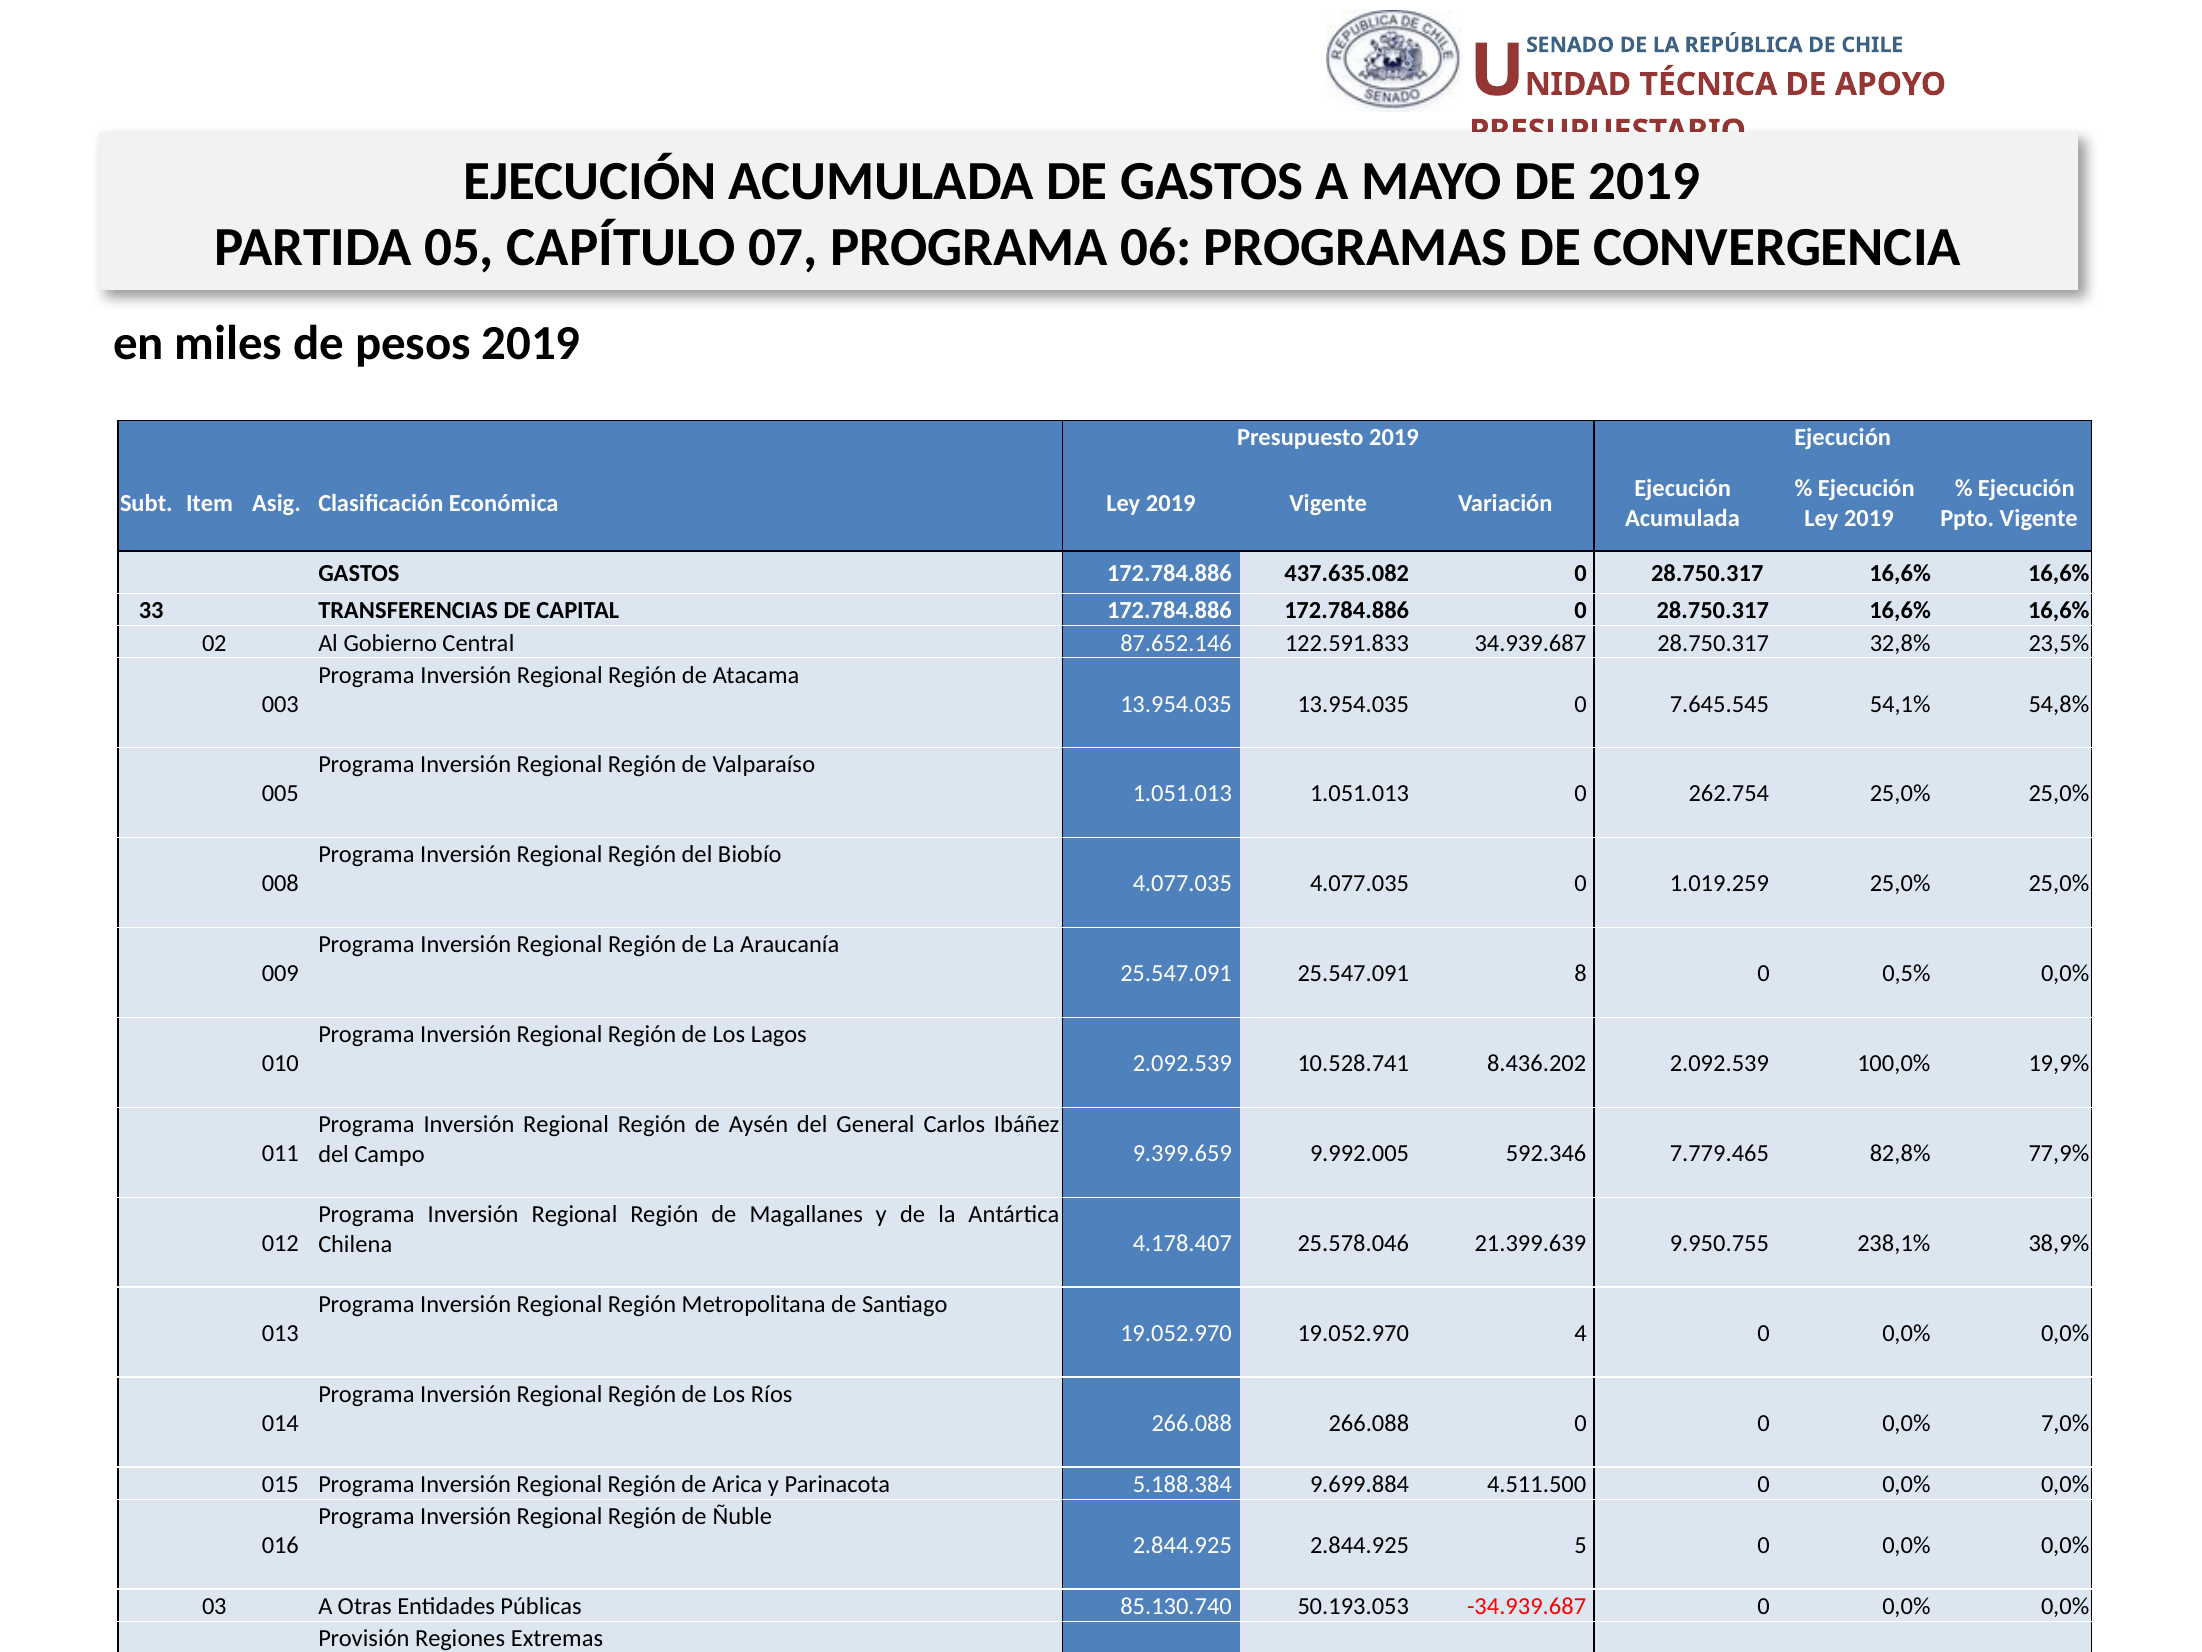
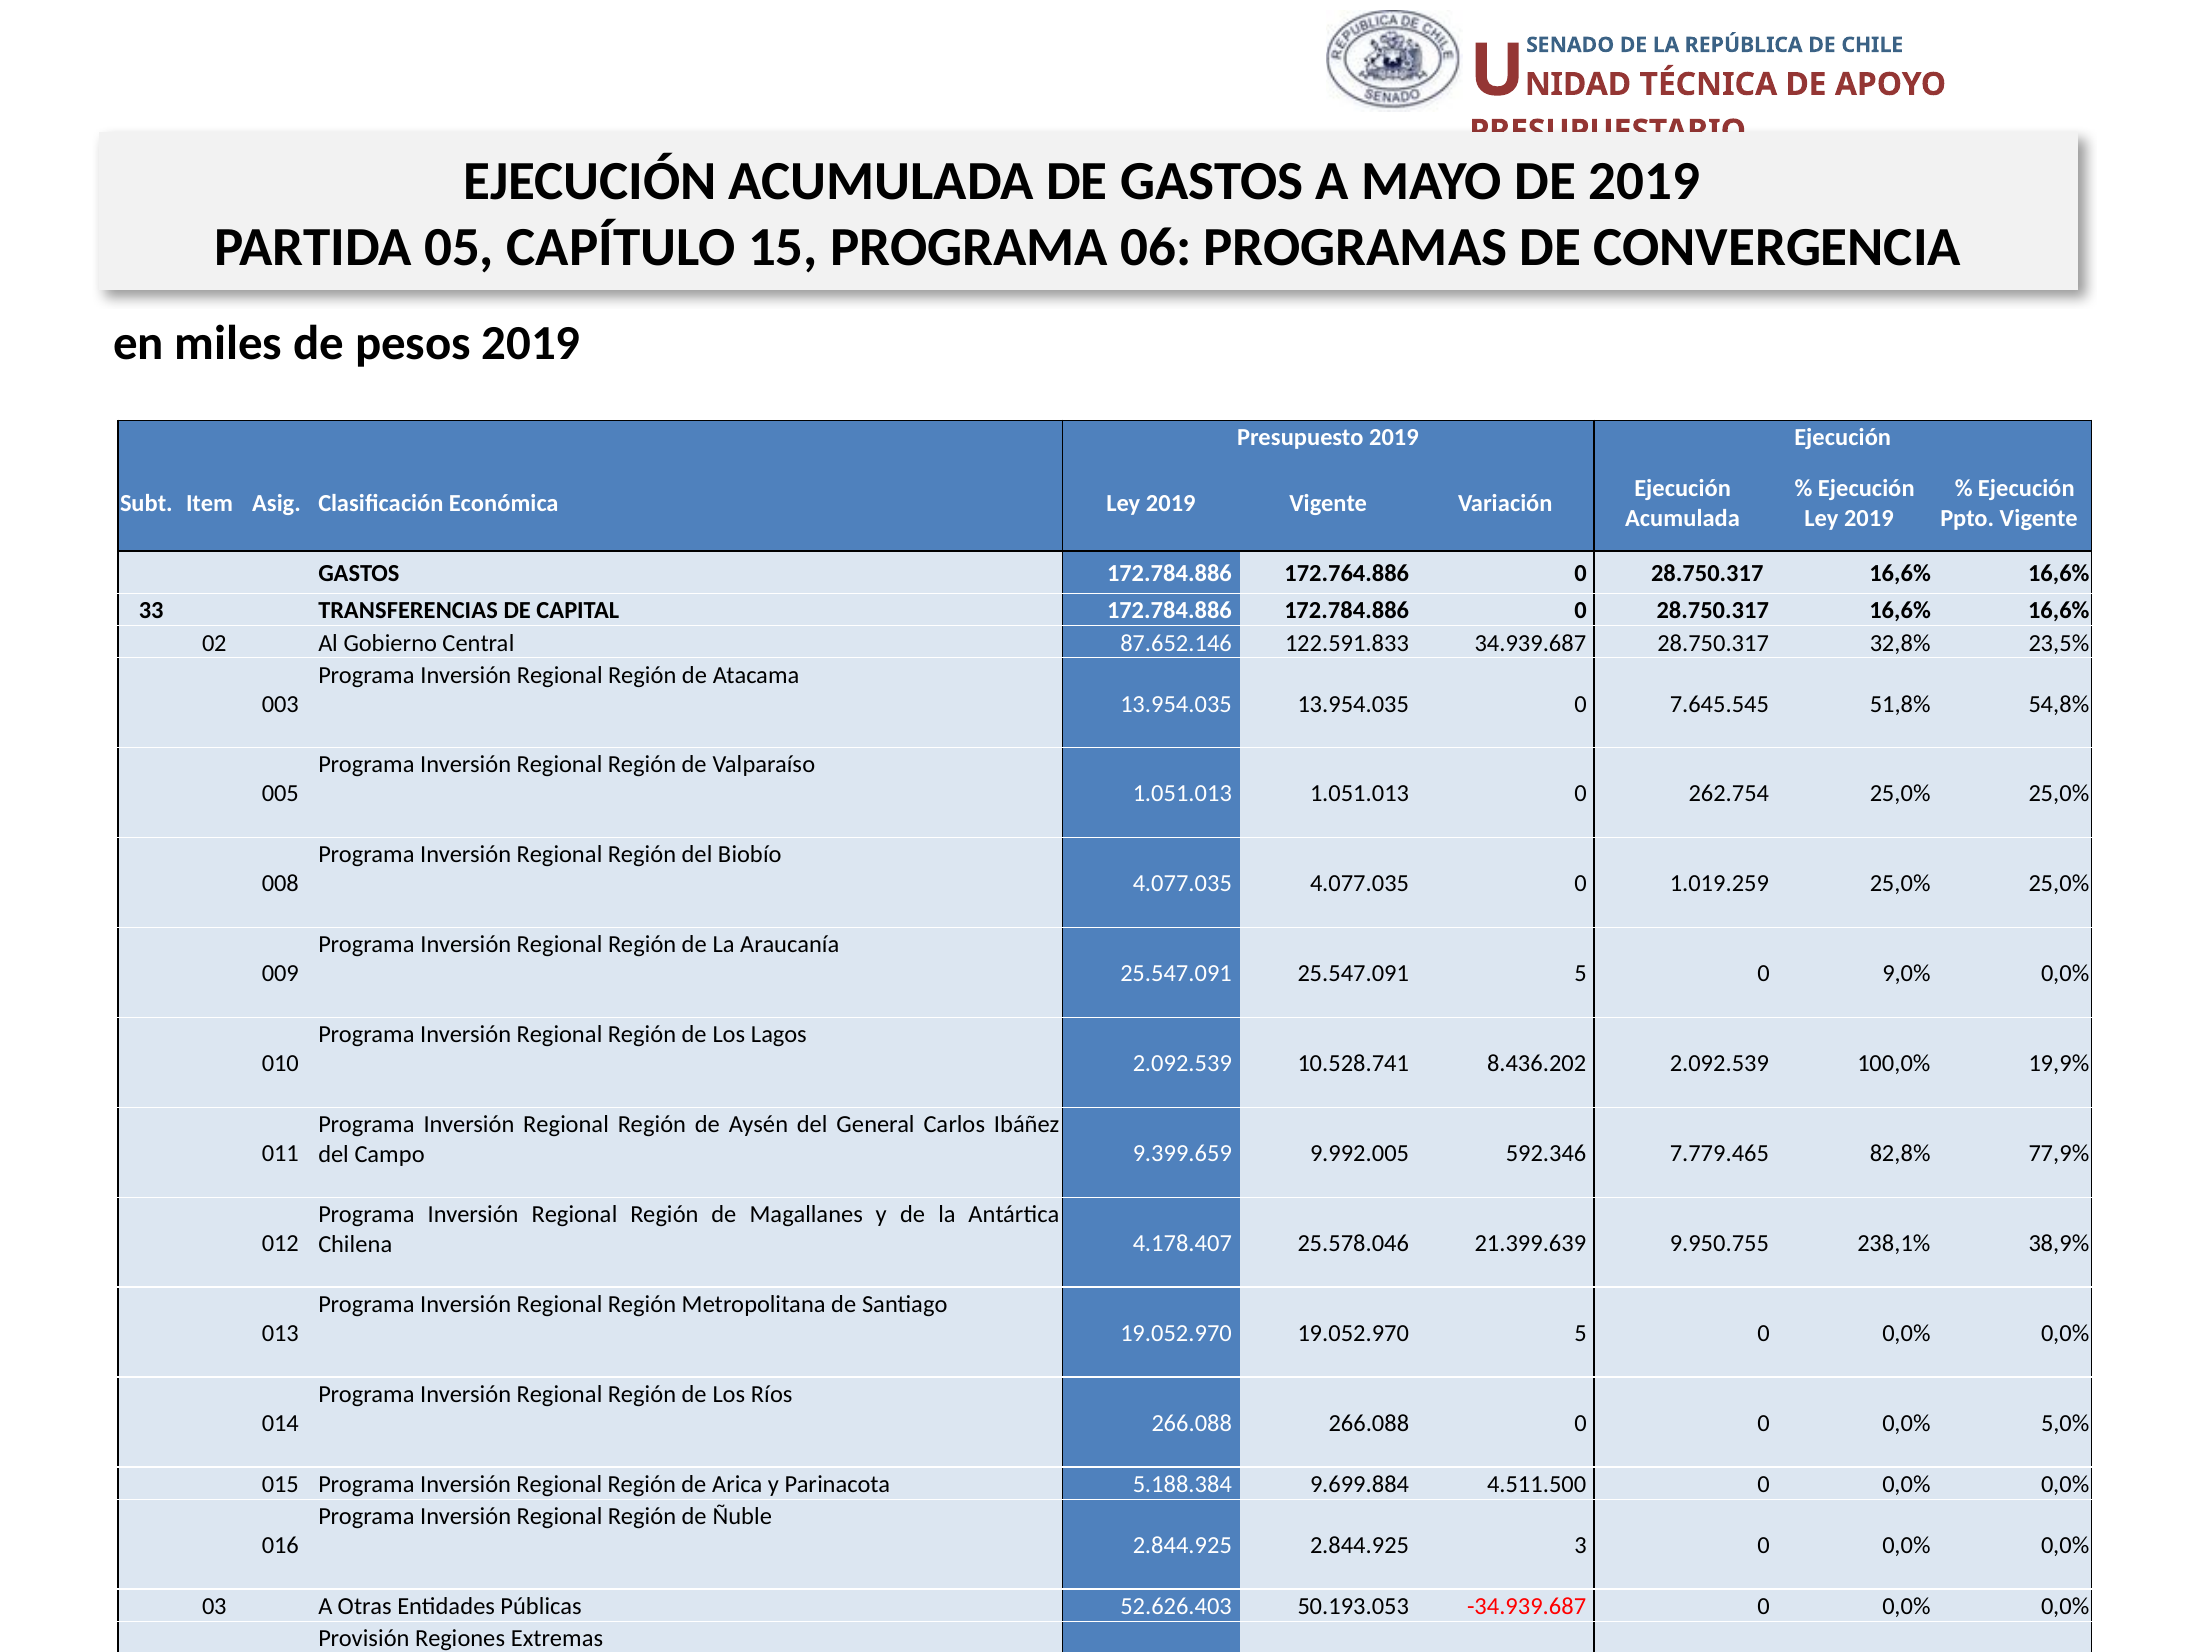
07: 07 -> 15
437.635.082: 437.635.082 -> 172.764.886
54,1%: 54,1% -> 51,8%
25.547.091 8: 8 -> 5
0,5%: 0,5% -> 9,0%
19.052.970 4: 4 -> 5
7,0%: 7,0% -> 5,0%
5: 5 -> 3
85.130.740: 85.130.740 -> 52.626.403
